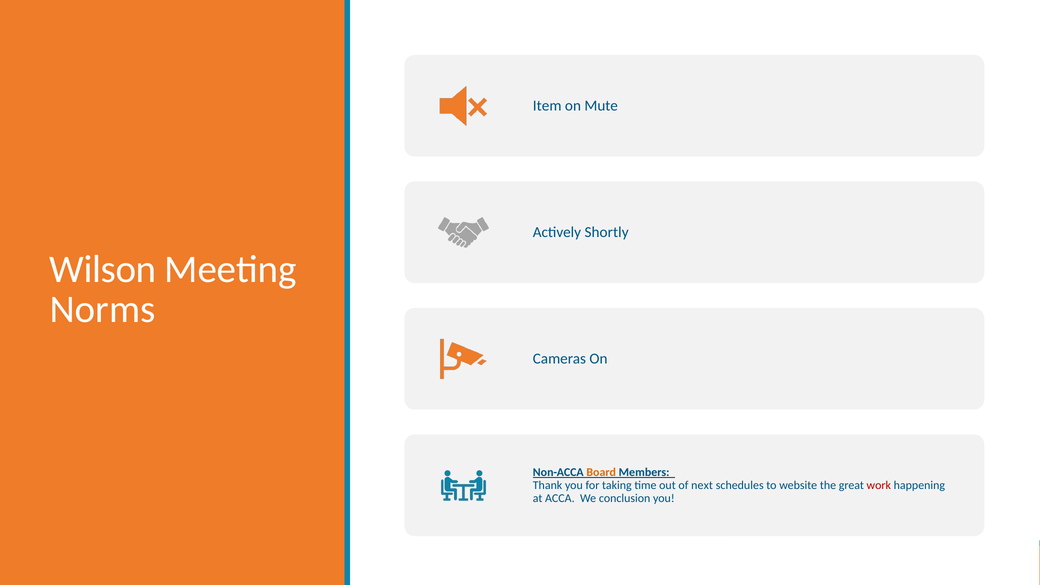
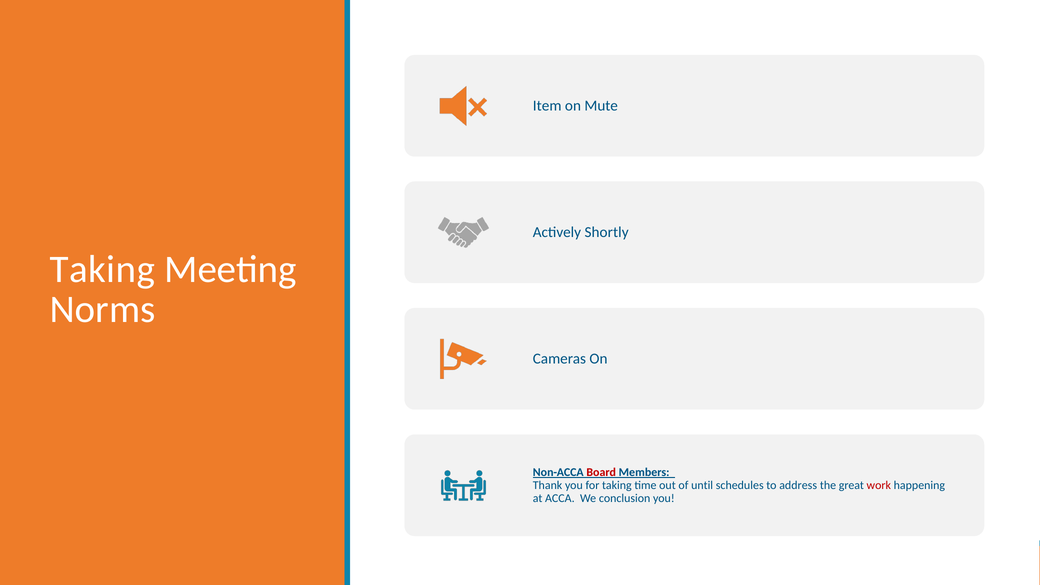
Wilson at (103, 269): Wilson -> Taking
Board colour: orange -> red
next: next -> until
website: website -> address
